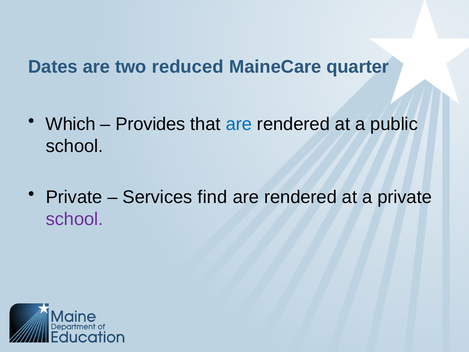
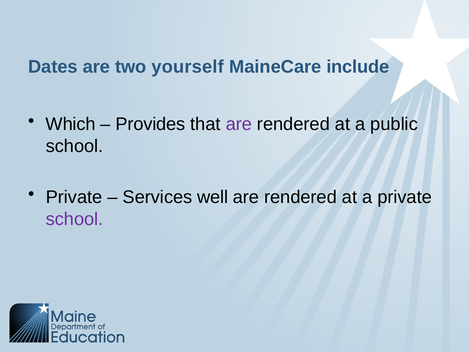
reduced: reduced -> yourself
quarter: quarter -> include
are at (239, 124) colour: blue -> purple
find: find -> well
